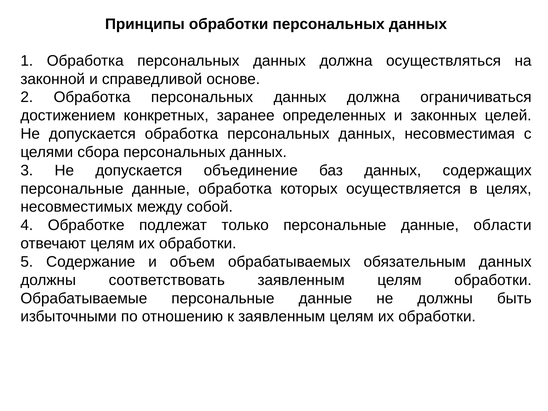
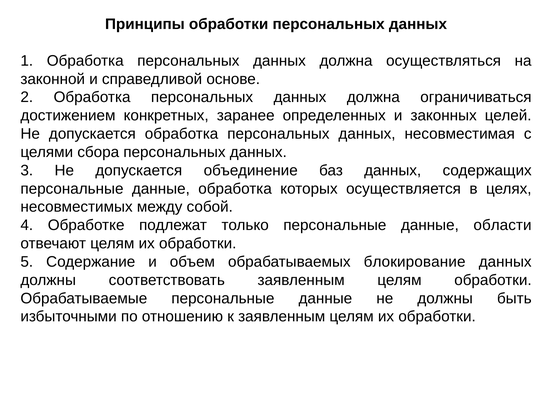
обязательным: обязательным -> блокирование
